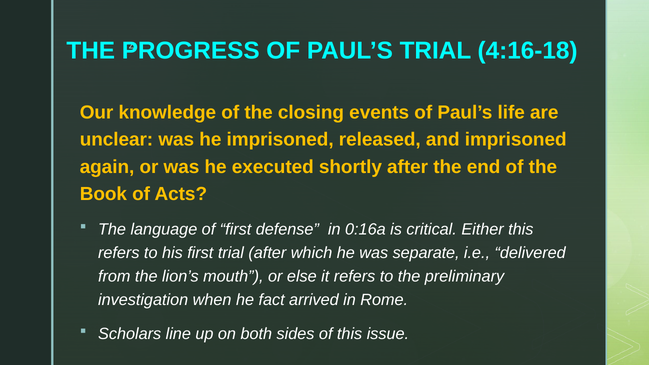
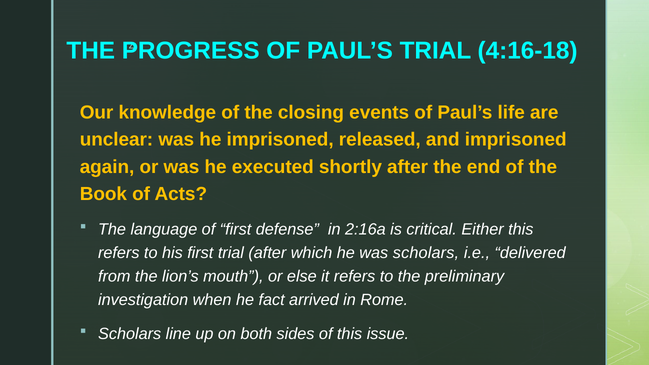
0:16a: 0:16a -> 2:16a
was separate: separate -> scholars
